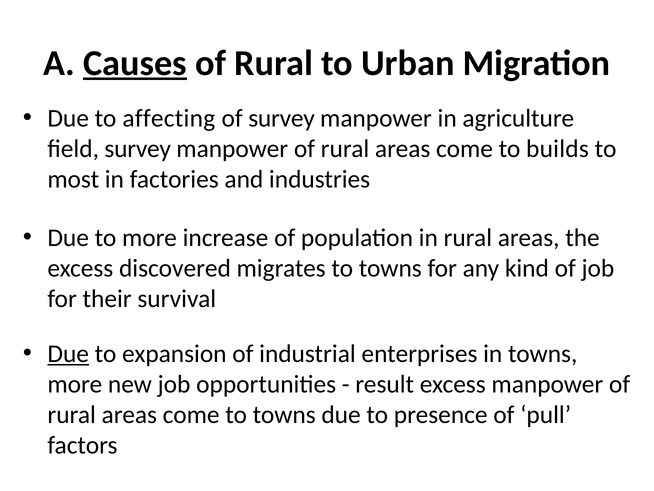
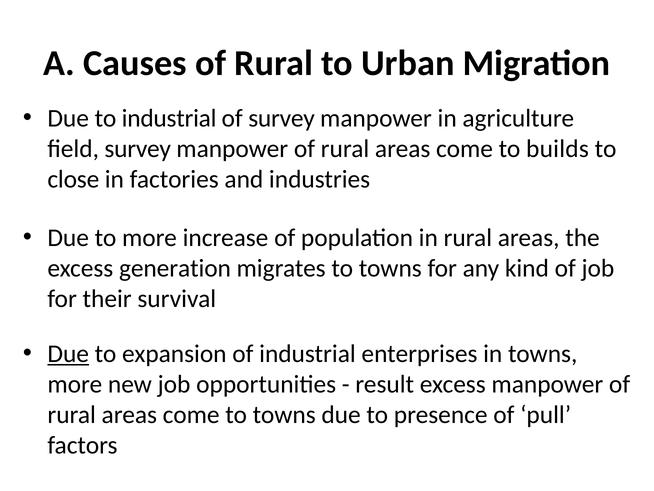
Causes underline: present -> none
to affecting: affecting -> industrial
most: most -> close
discovered: discovered -> generation
